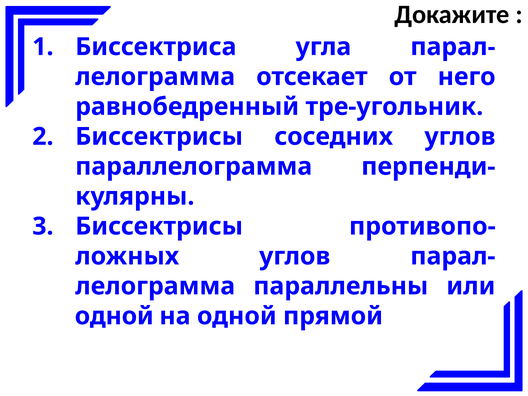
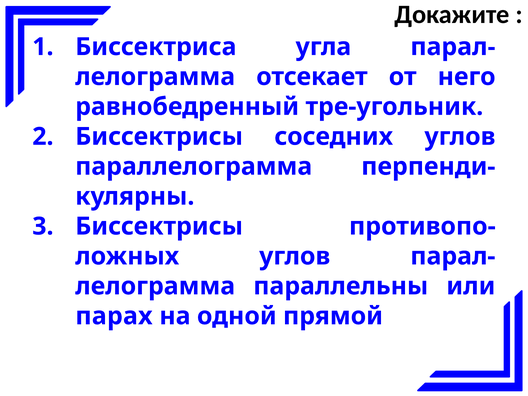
одной at (114, 316): одной -> парах
